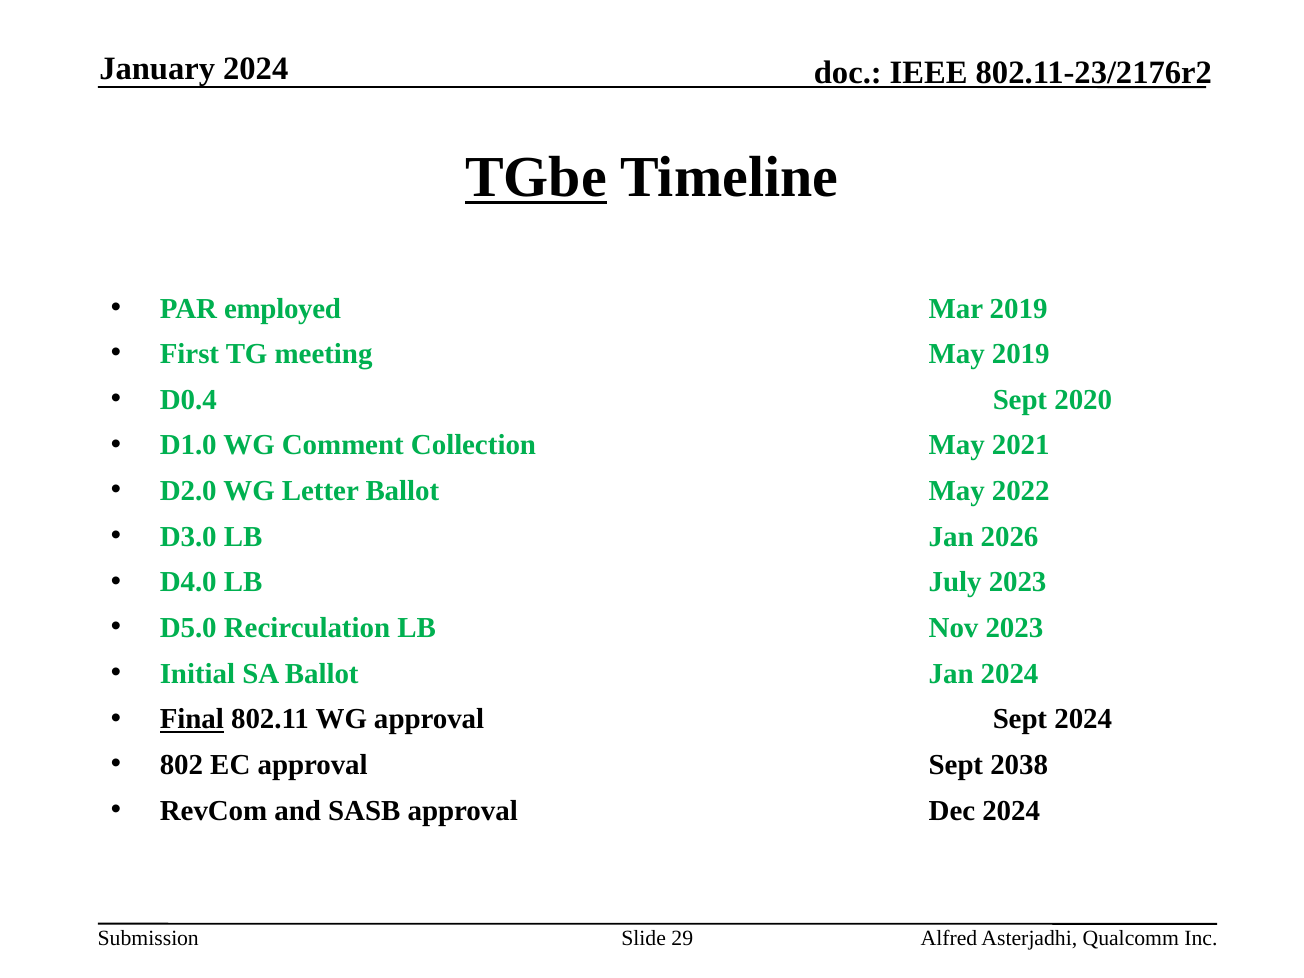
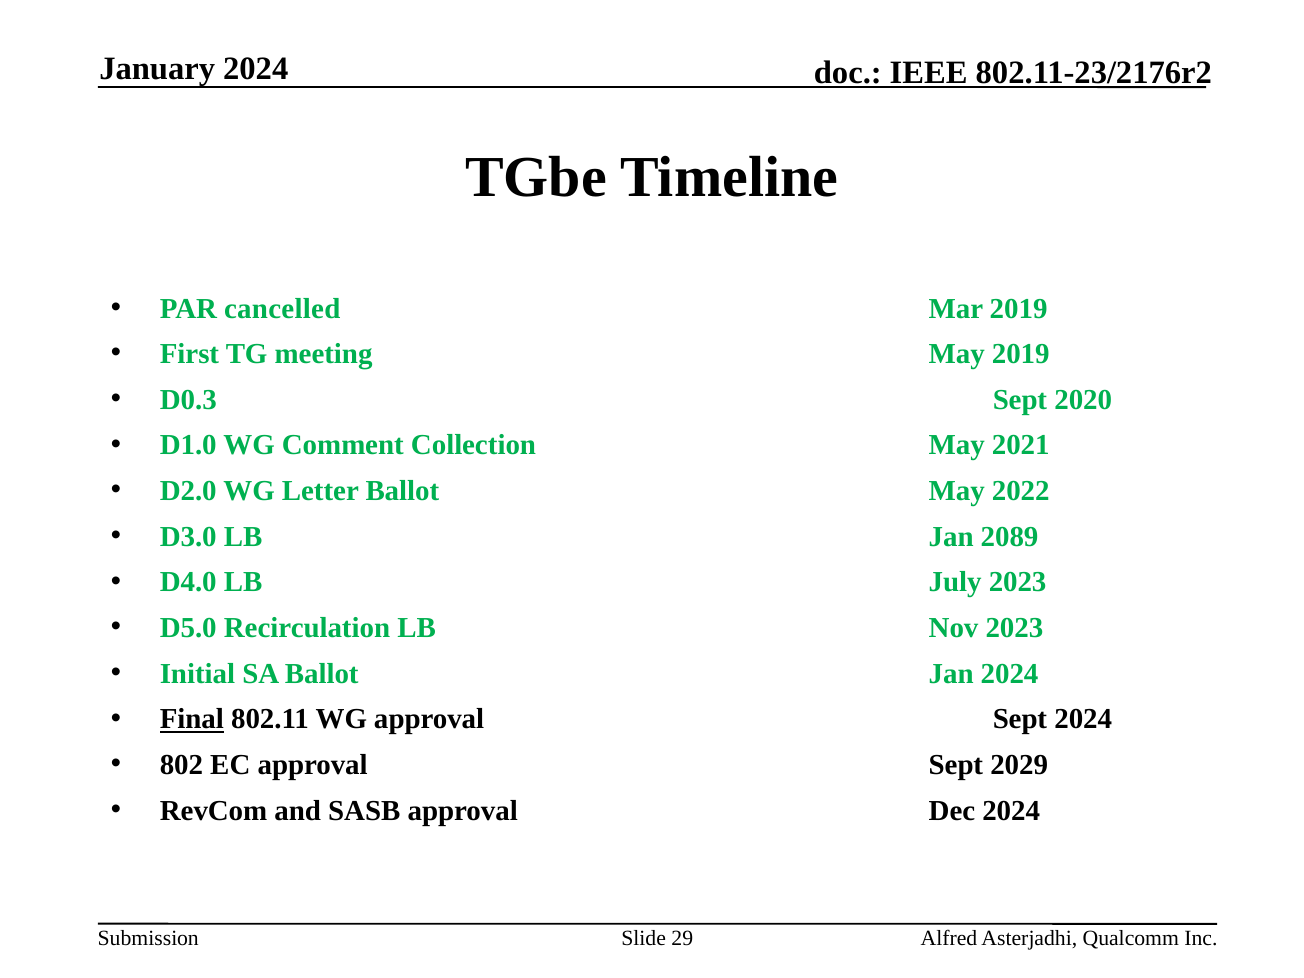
TGbe underline: present -> none
employed: employed -> cancelled
D0.4: D0.4 -> D0.3
2026: 2026 -> 2089
2038: 2038 -> 2029
